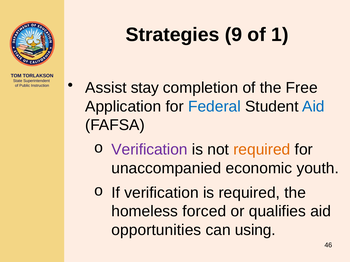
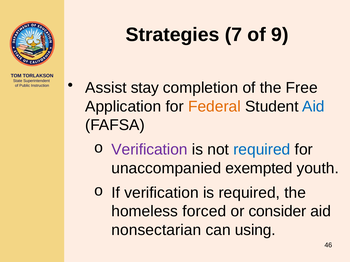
9: 9 -> 7
1: 1 -> 9
Federal colour: blue -> orange
required at (262, 150) colour: orange -> blue
economic: economic -> exempted
qualifies: qualifies -> consider
opportunities: opportunities -> nonsectarian
